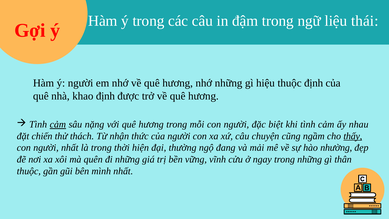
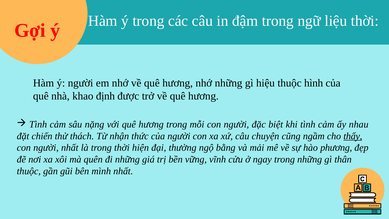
liệu thái: thái -> thời
thuộc định: định -> hình
cảm at (58, 124) underline: present -> none
đang: đang -> bằng
nhường: nhường -> phương
